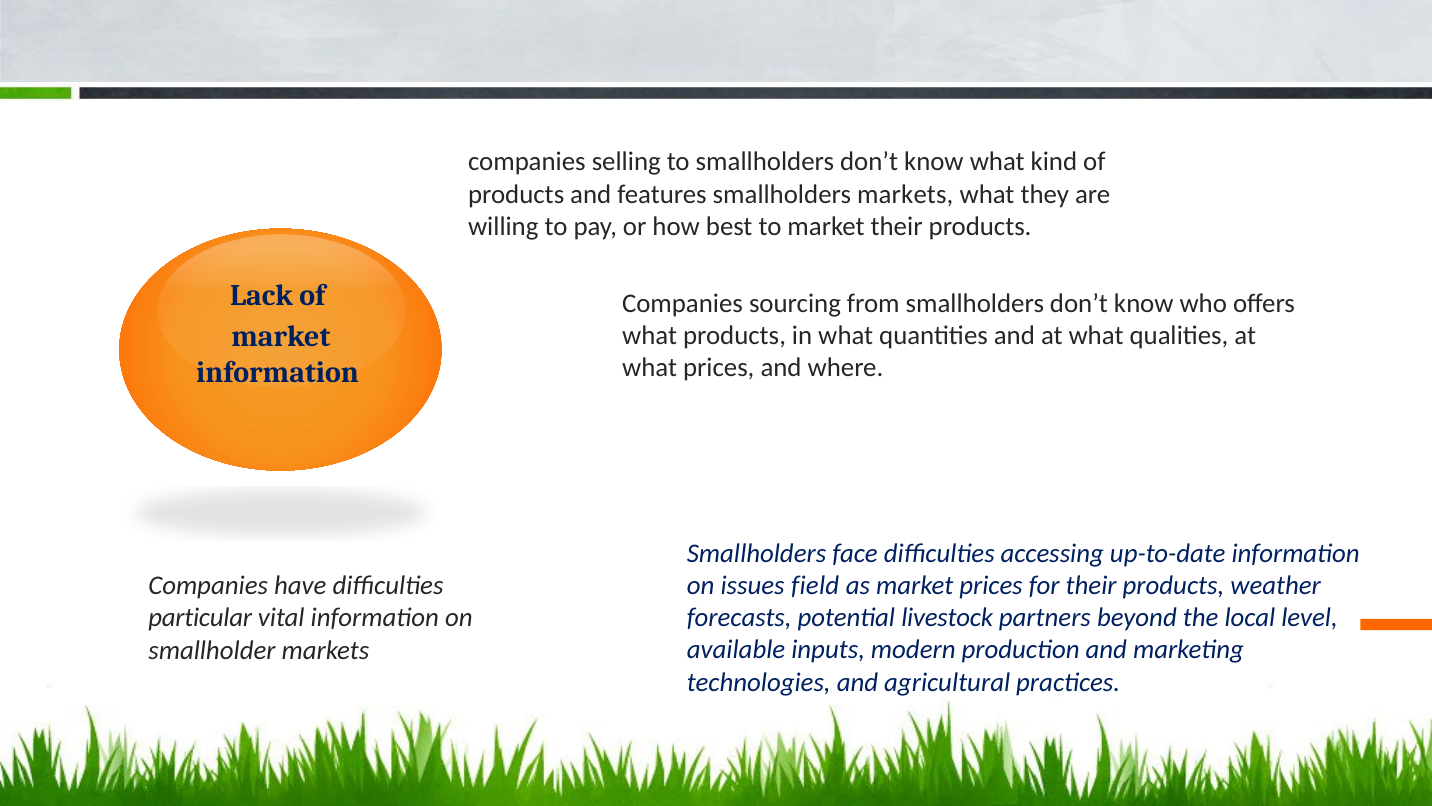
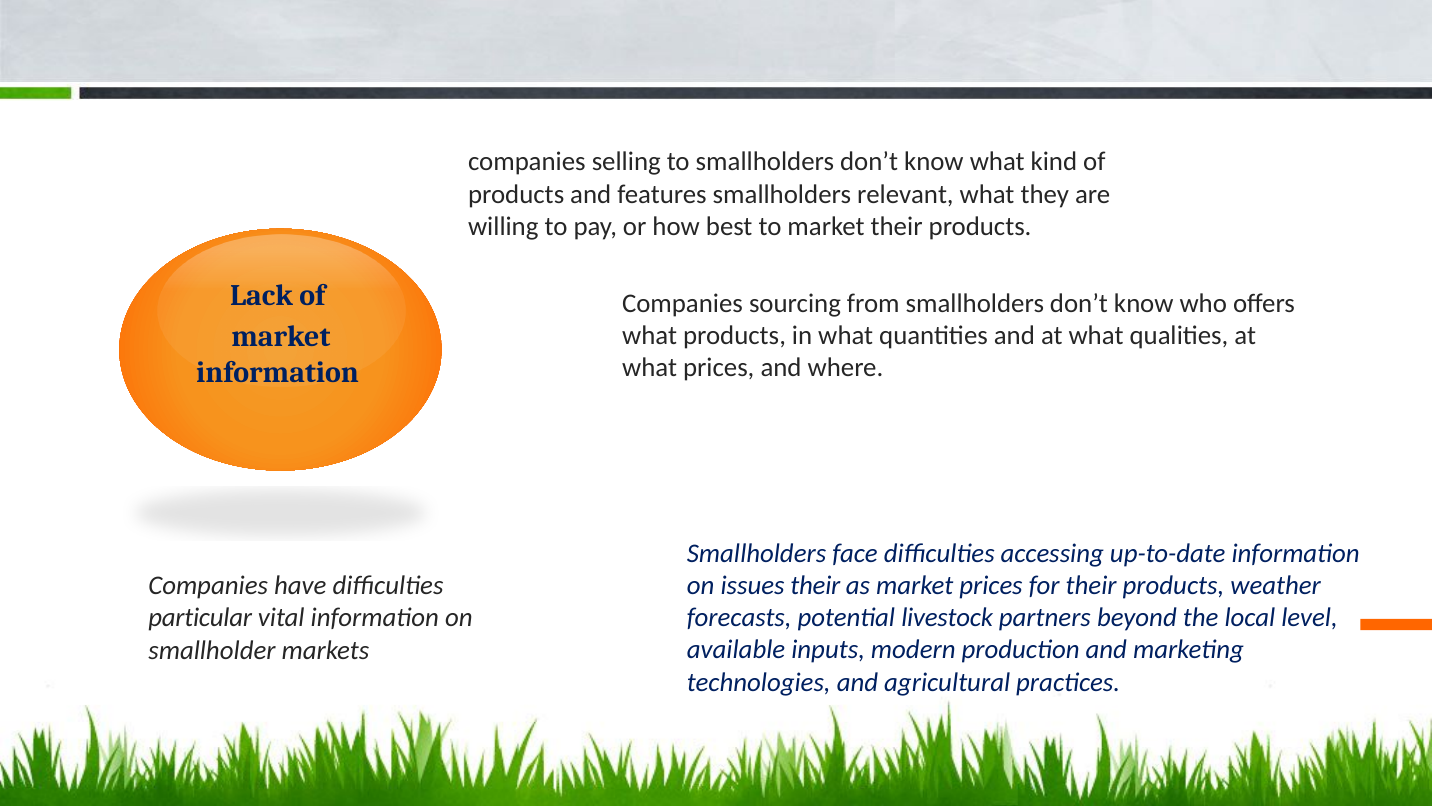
smallholders markets: markets -> relevant
issues field: field -> their
